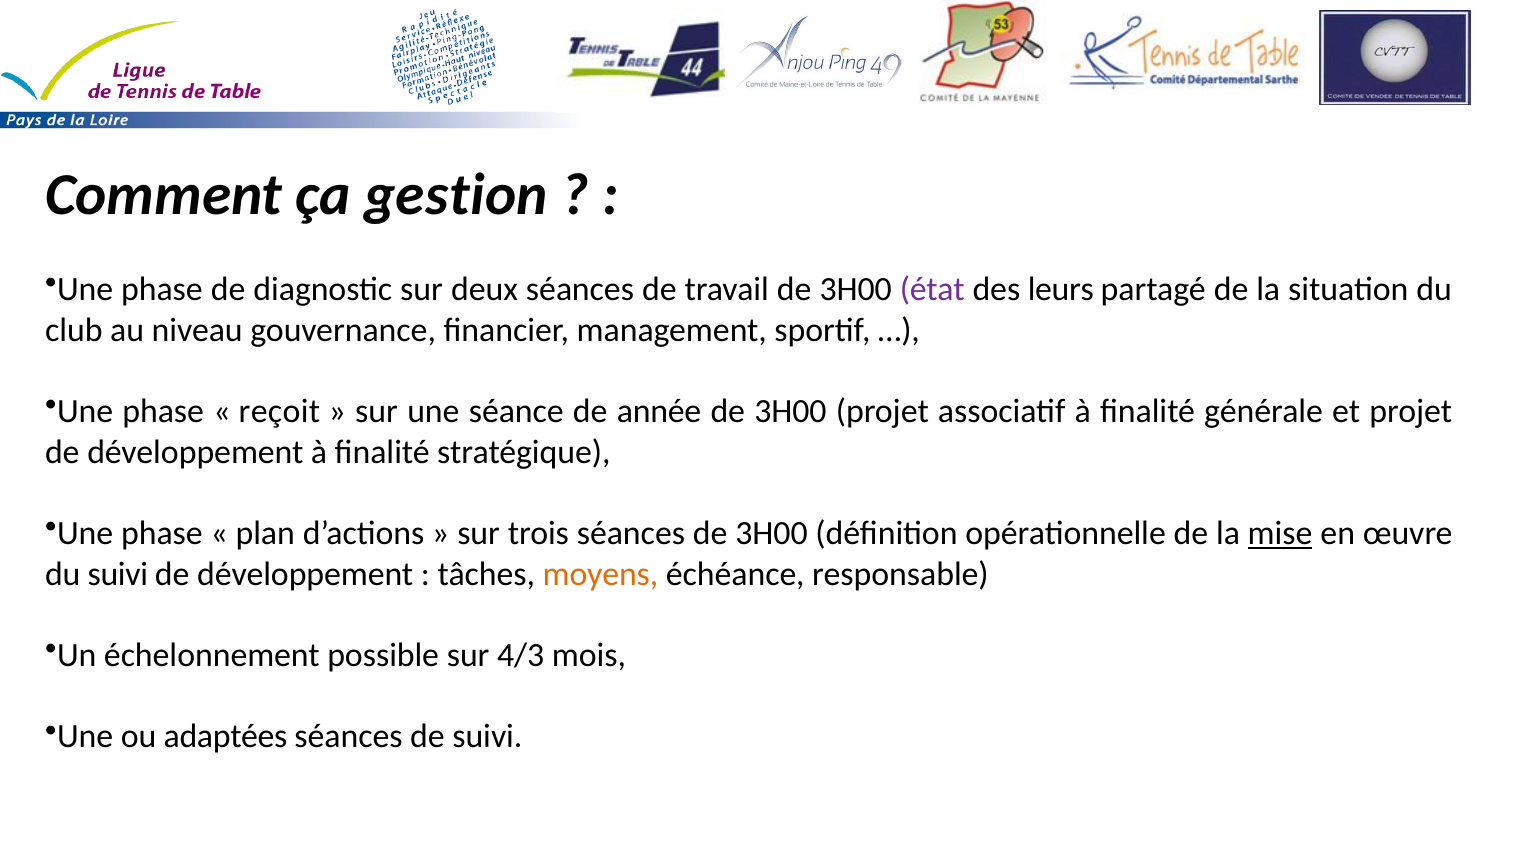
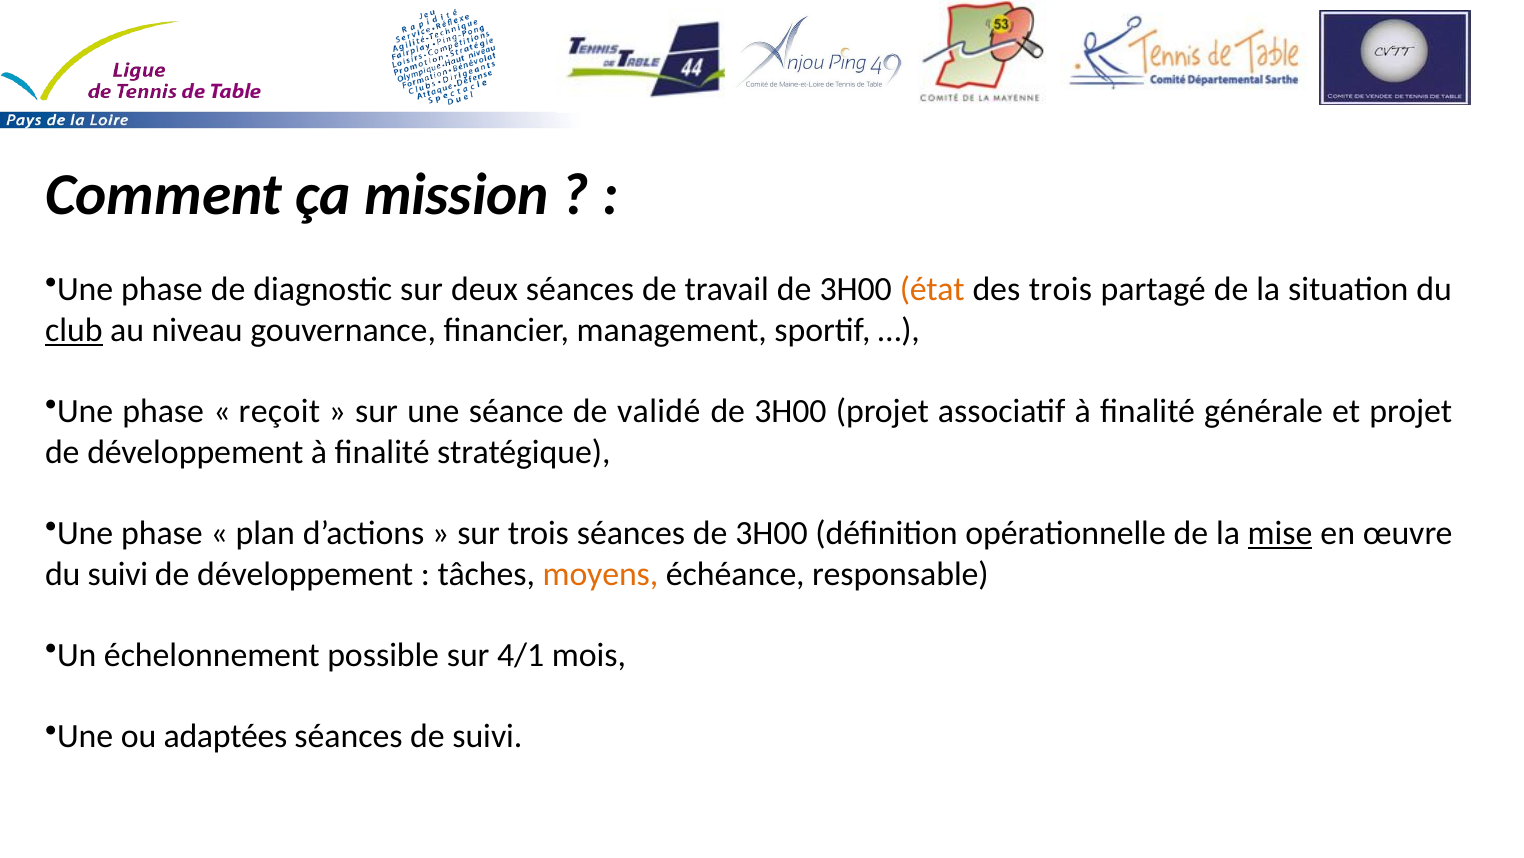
gestion: gestion -> mission
état colour: purple -> orange
des leurs: leurs -> trois
club underline: none -> present
année: année -> validé
4/3: 4/3 -> 4/1
